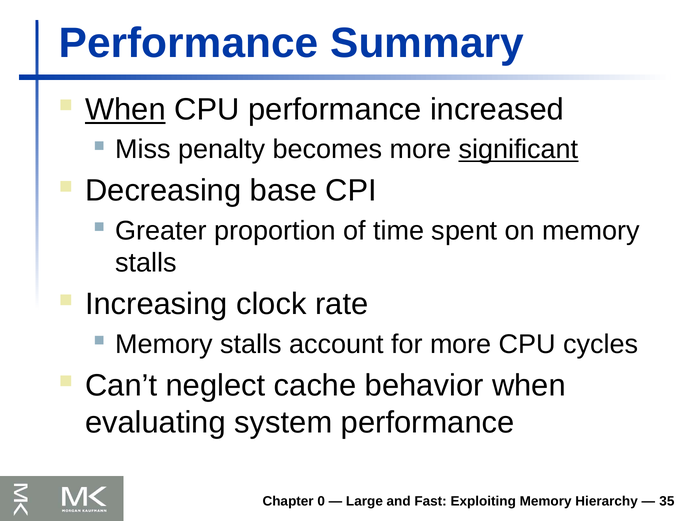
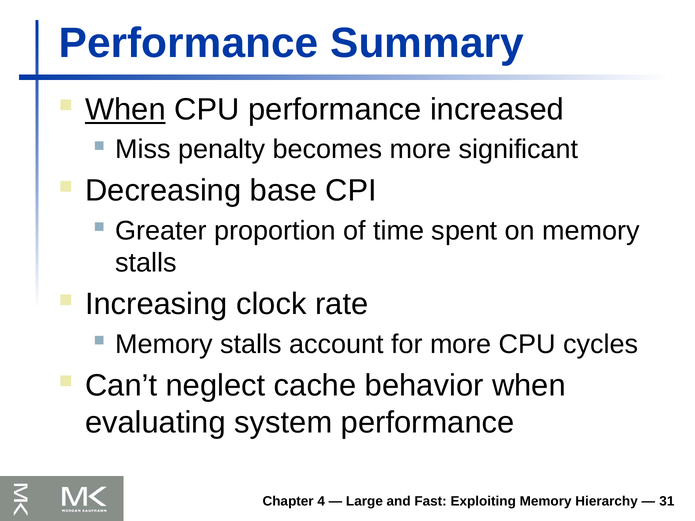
significant underline: present -> none
0: 0 -> 4
35: 35 -> 31
